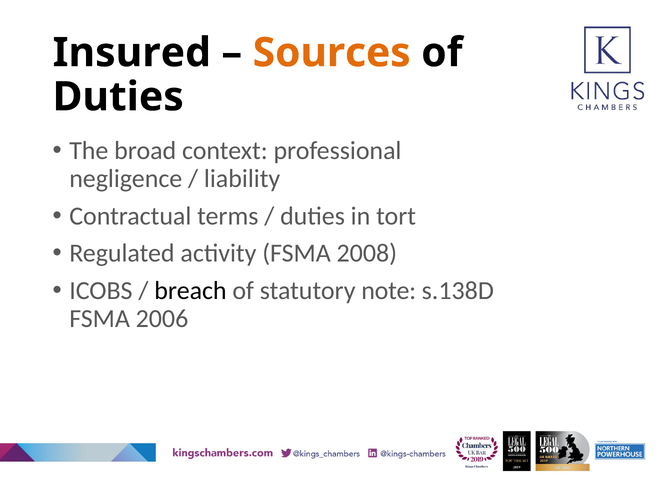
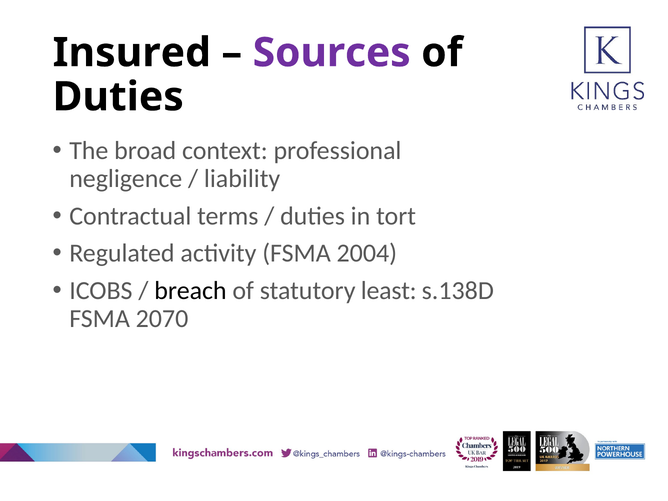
Sources colour: orange -> purple
2008: 2008 -> 2004
note: note -> least
2006: 2006 -> 2070
